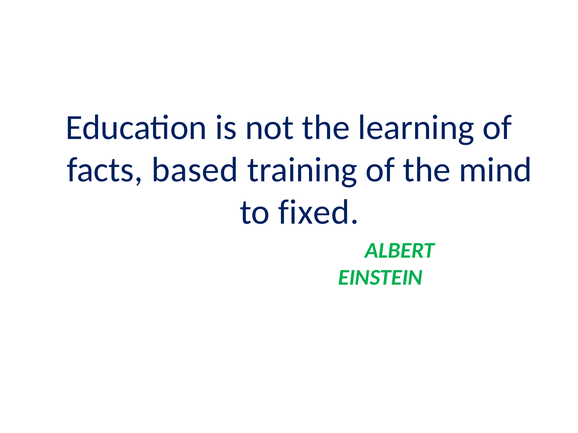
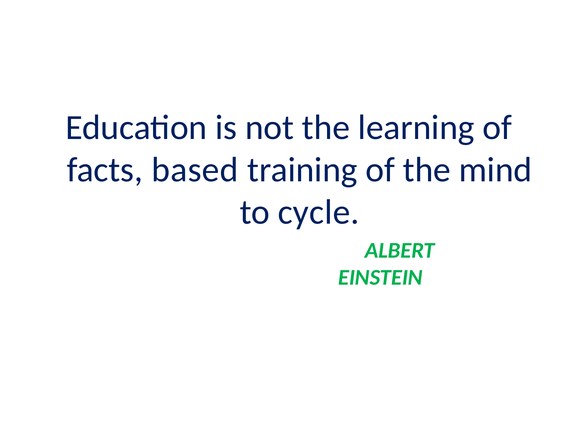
fixed: fixed -> cycle
